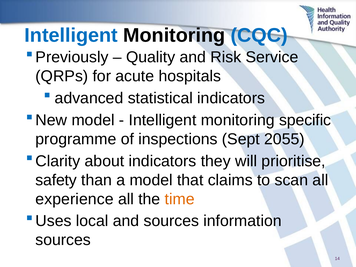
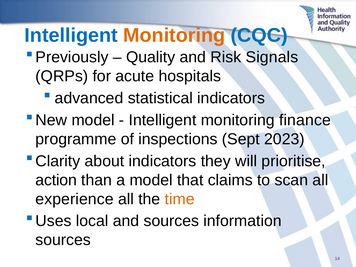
Monitoring at (174, 35) colour: black -> orange
Service: Service -> Signals
specific: specific -> finance
2055: 2055 -> 2023
safety: safety -> action
